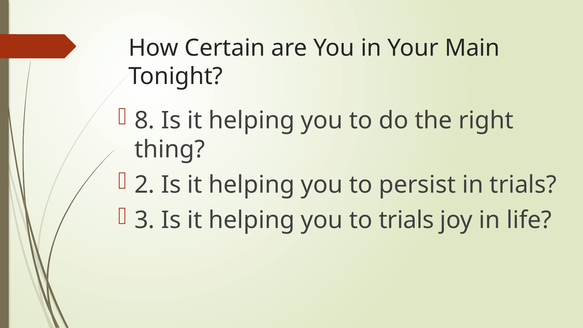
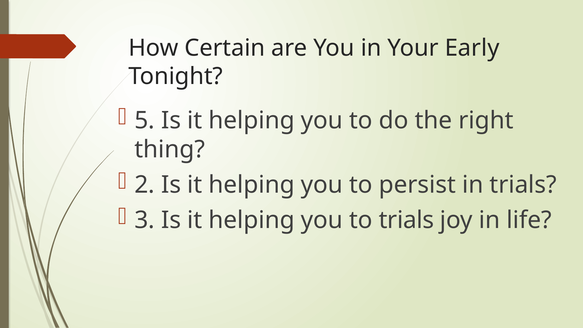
Main: Main -> Early
8: 8 -> 5
